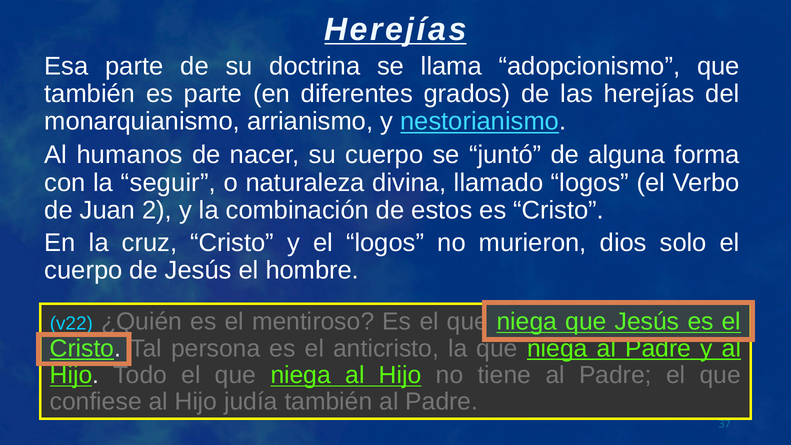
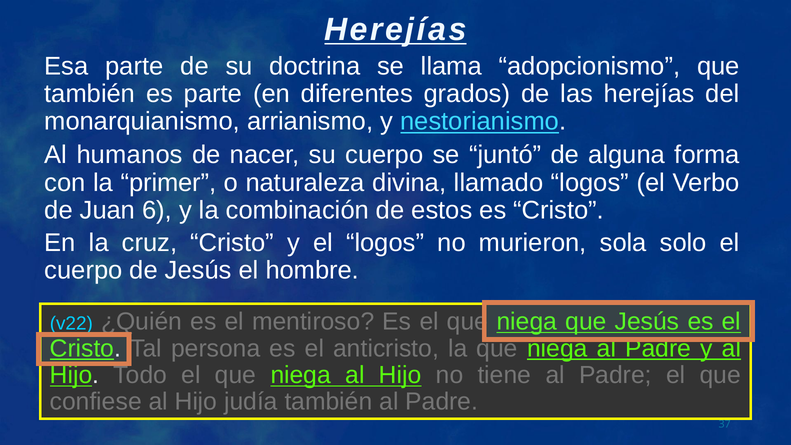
seguir: seguir -> primer
2: 2 -> 6
dios: dios -> sola
